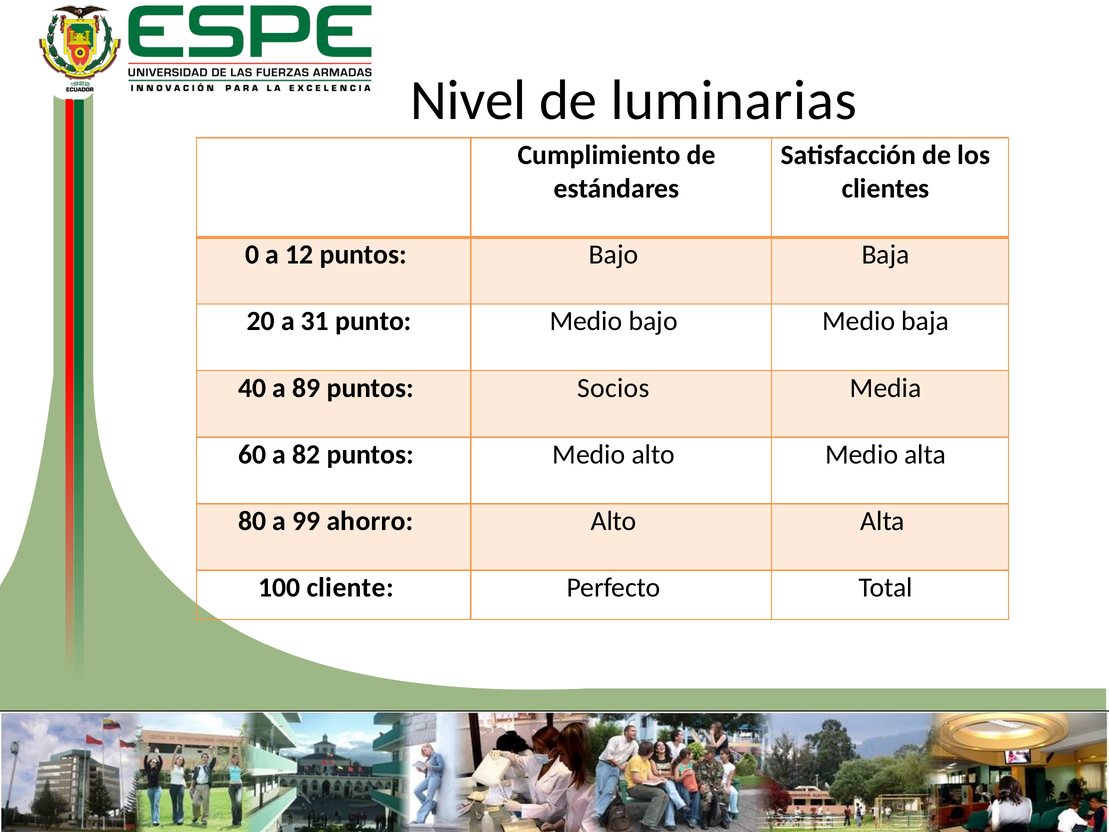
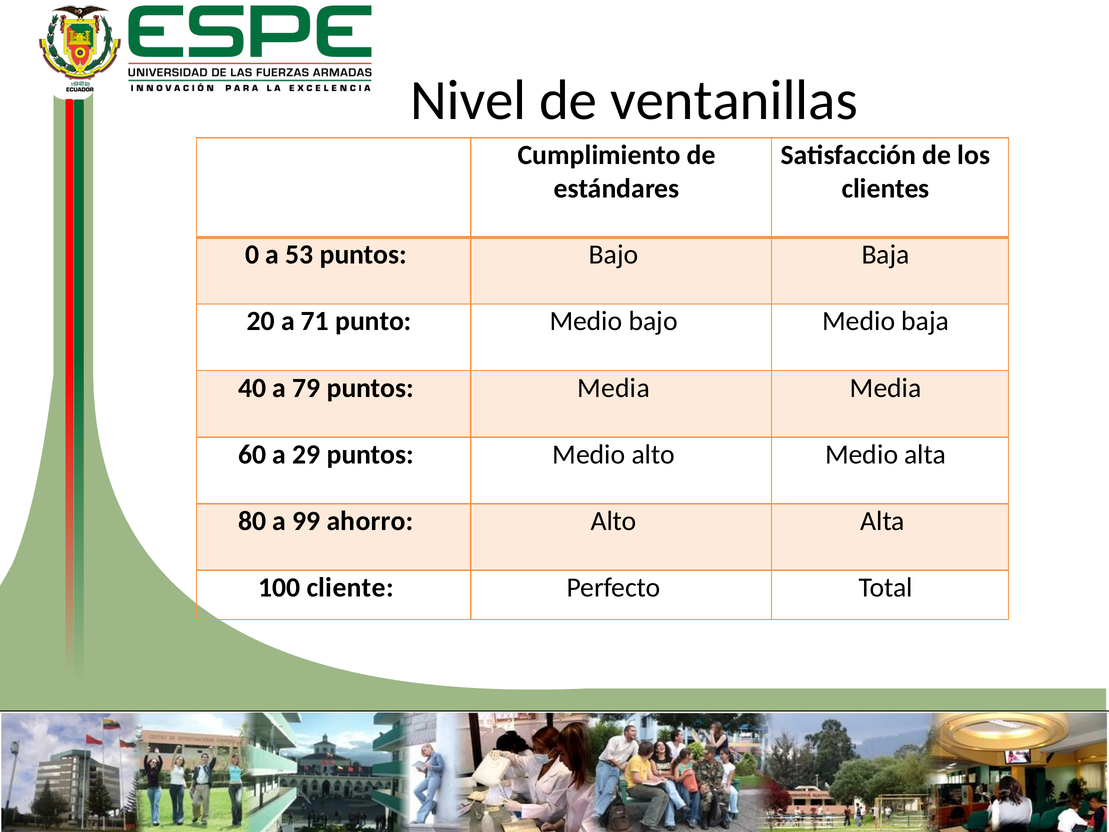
luminarias: luminarias -> ventanillas
12: 12 -> 53
31: 31 -> 71
89: 89 -> 79
puntos Socios: Socios -> Media
82: 82 -> 29
